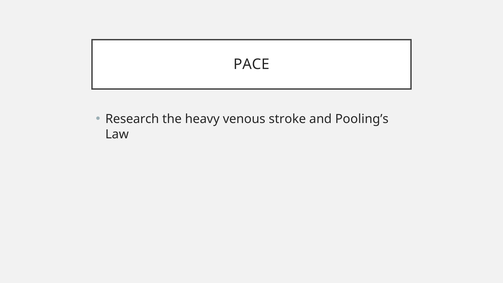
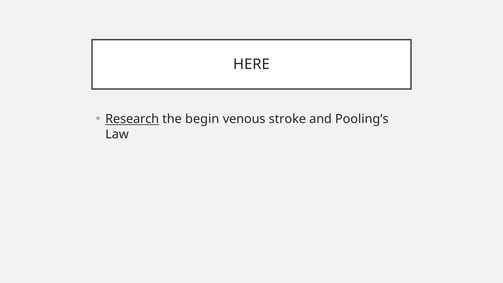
PACE: PACE -> HERE
Research underline: none -> present
heavy: heavy -> begin
